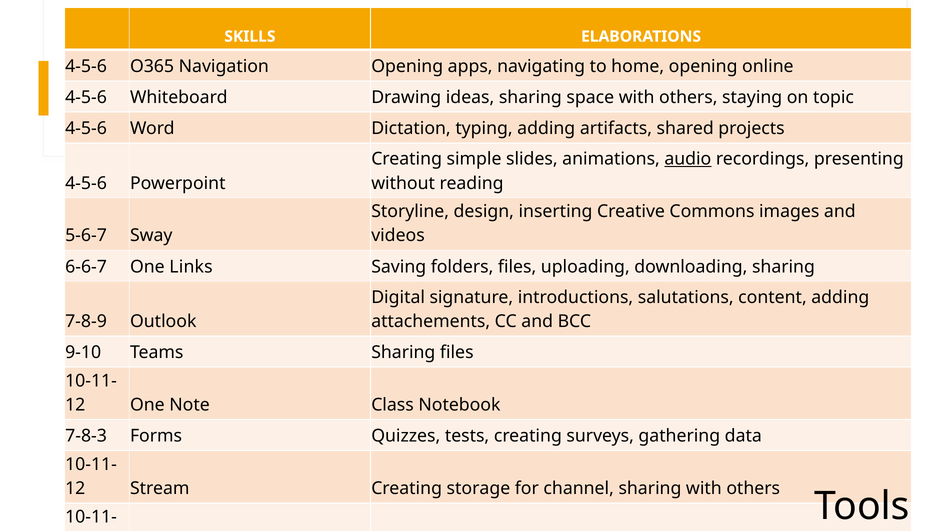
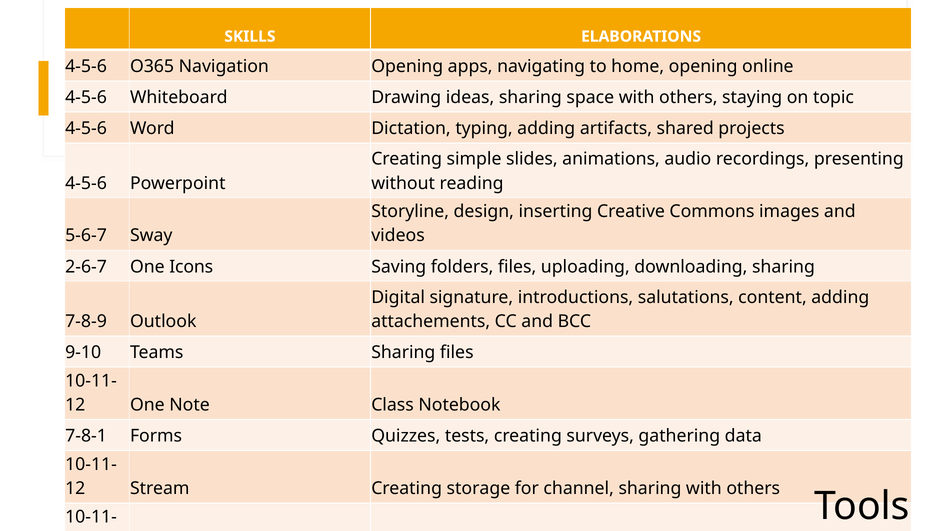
audio underline: present -> none
6-6-7: 6-6-7 -> 2-6-7
Links: Links -> Icons
7-8-3: 7-8-3 -> 7-8-1
